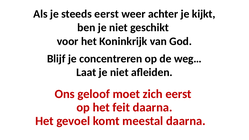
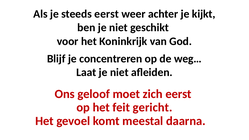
feit daarna: daarna -> gericht
